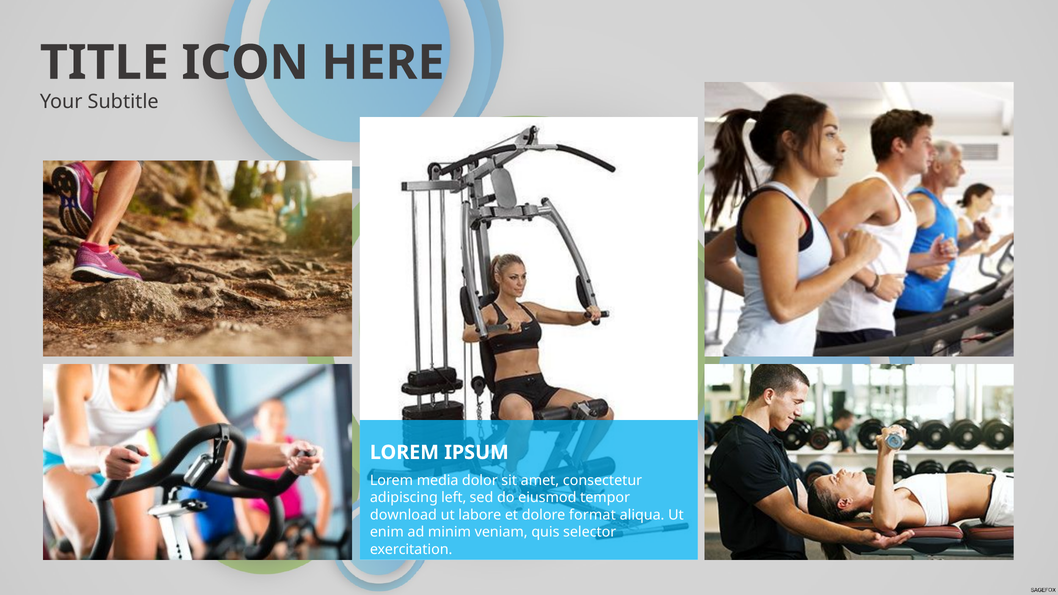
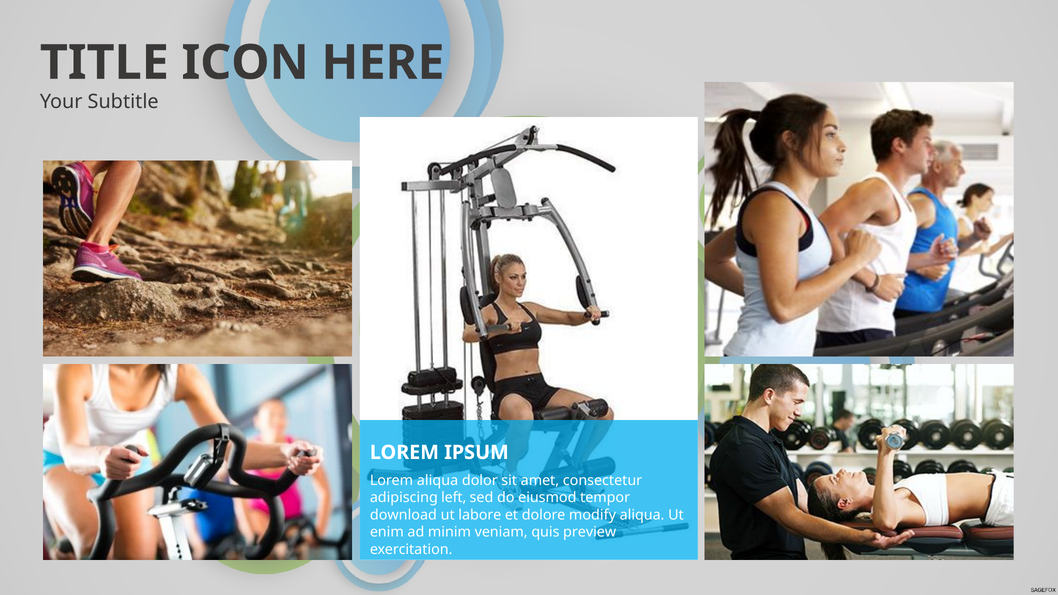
Lorem media: media -> aliqua
format: format -> modify
selector: selector -> preview
